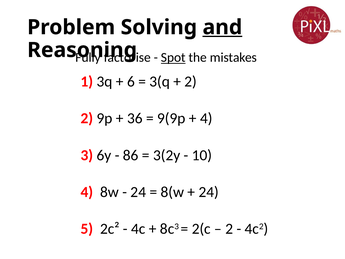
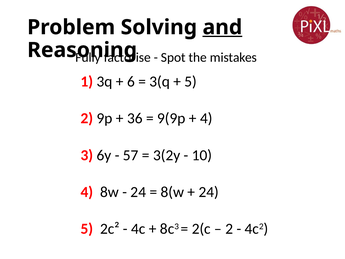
Spot underline: present -> none
2 at (191, 81): 2 -> 5
86: 86 -> 57
